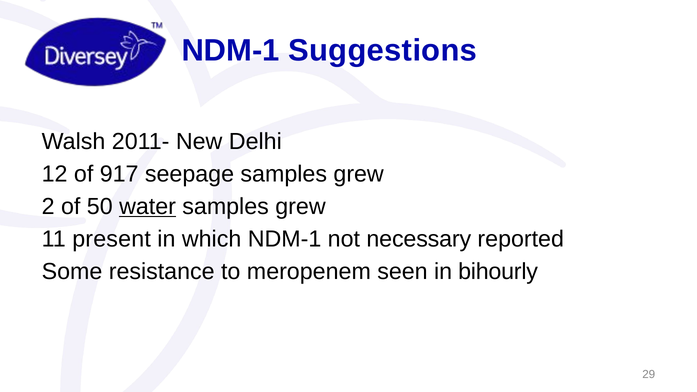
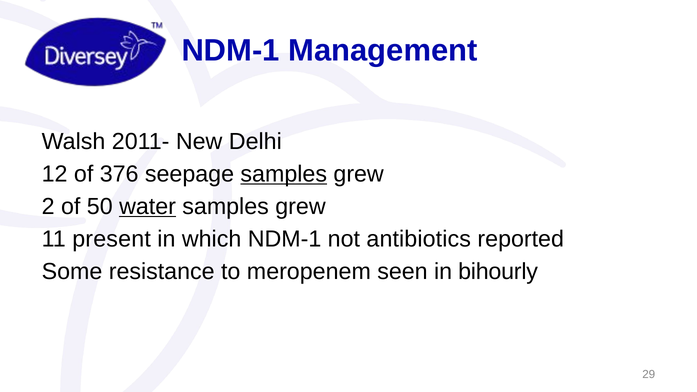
Suggestions: Suggestions -> Management
917: 917 -> 376
samples at (284, 174) underline: none -> present
necessary: necessary -> antibiotics
